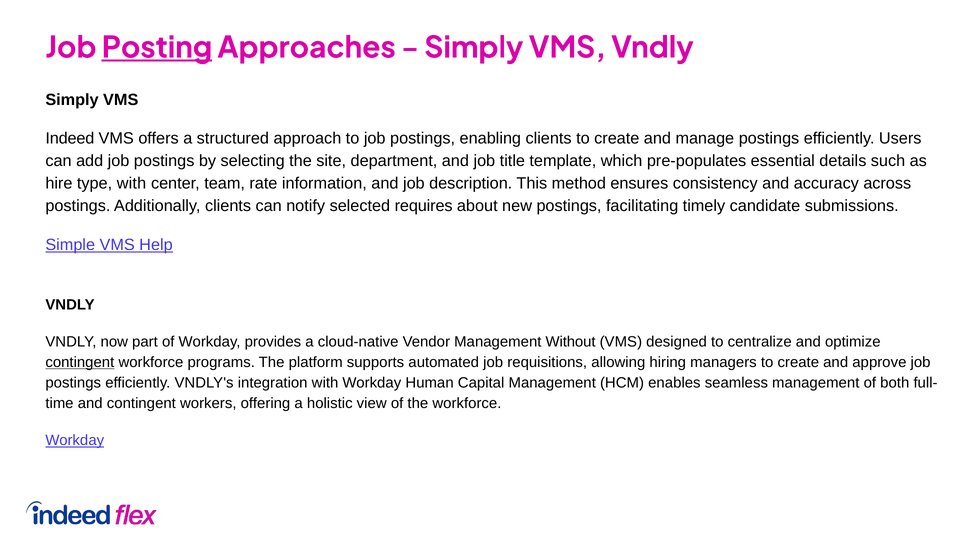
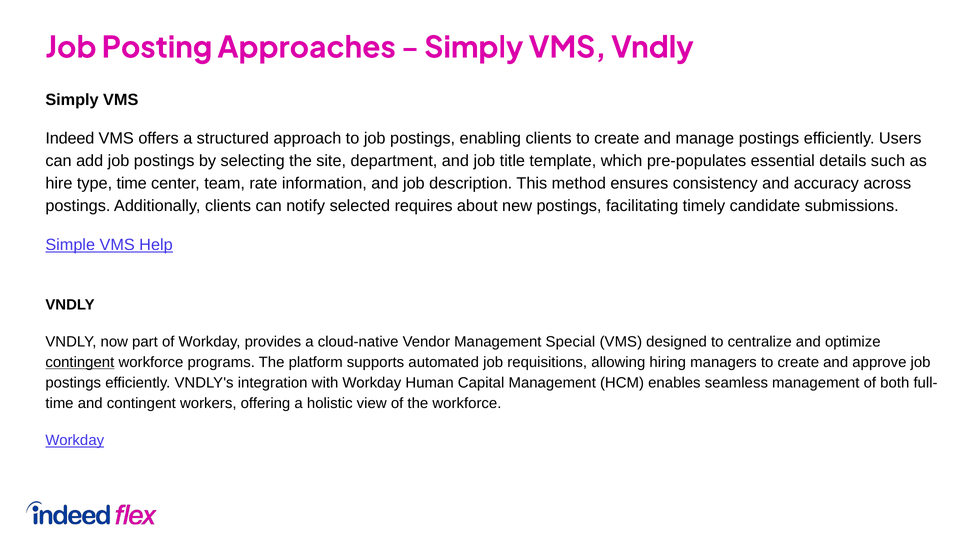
Posting underline: present -> none
type with: with -> time
Without: Without -> Special
